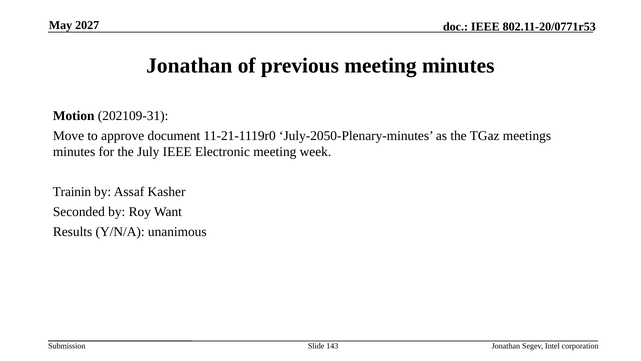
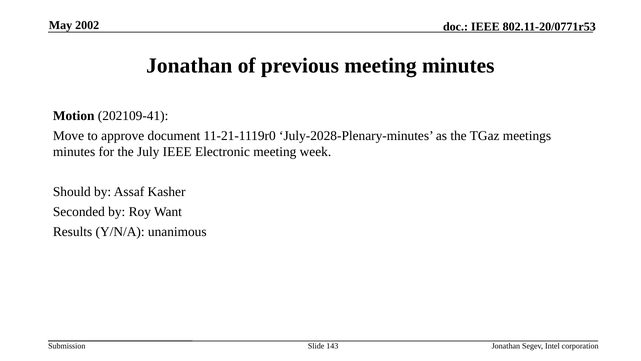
2027: 2027 -> 2002
202109-31: 202109-31 -> 202109-41
July-2050-Plenary-minutes: July-2050-Plenary-minutes -> July-2028-Plenary-minutes
Trainin: Trainin -> Should
